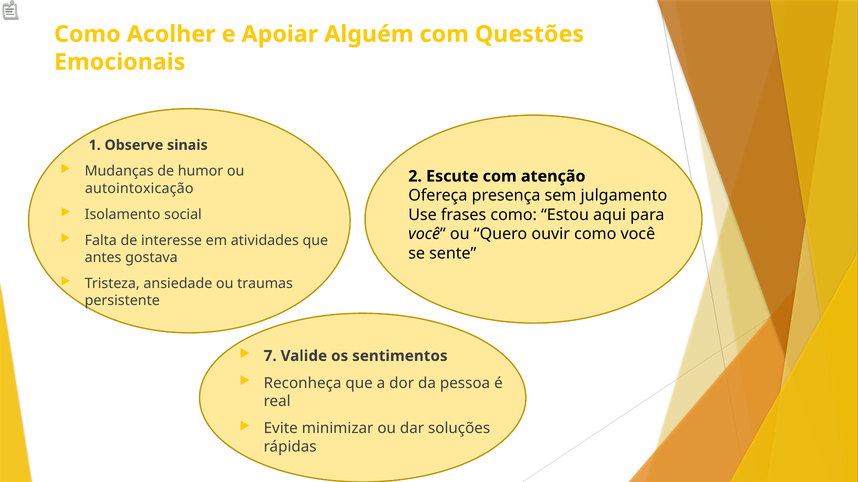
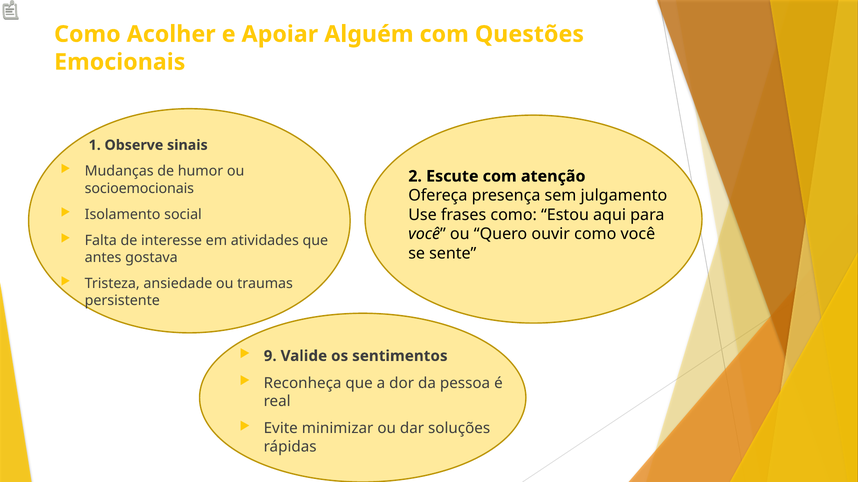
autointoxicação: autointoxicação -> socioemocionais
7: 7 -> 9
